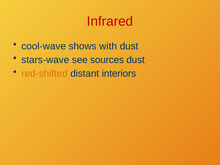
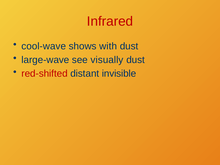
stars-wave: stars-wave -> large-wave
sources: sources -> visually
red-shifted colour: orange -> red
interiors: interiors -> invisible
